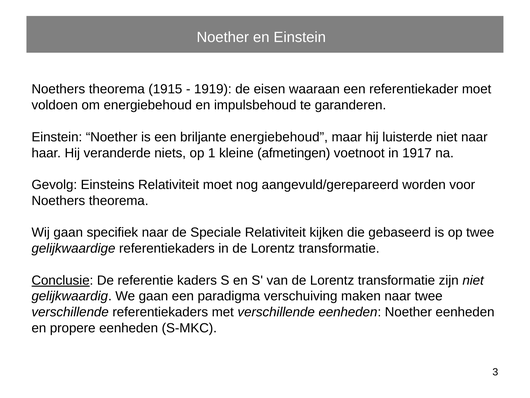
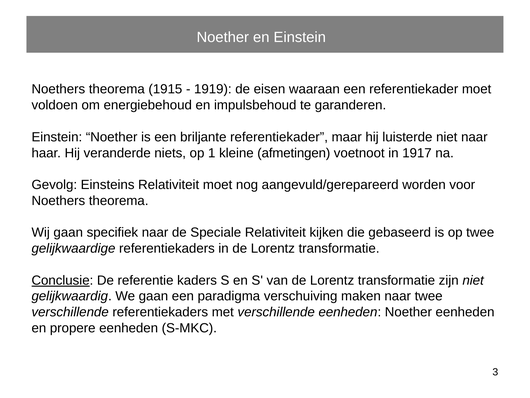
briljante energiebehoud: energiebehoud -> referentiekader
